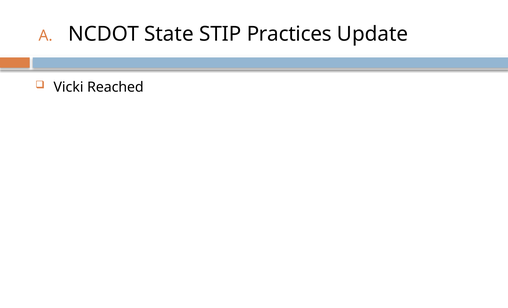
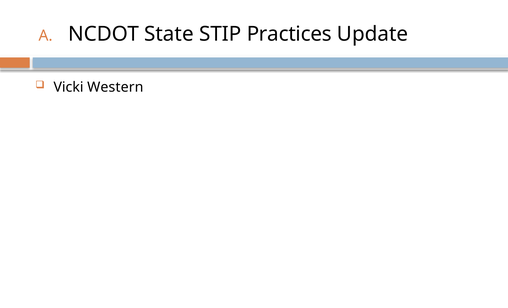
Reached: Reached -> Western
